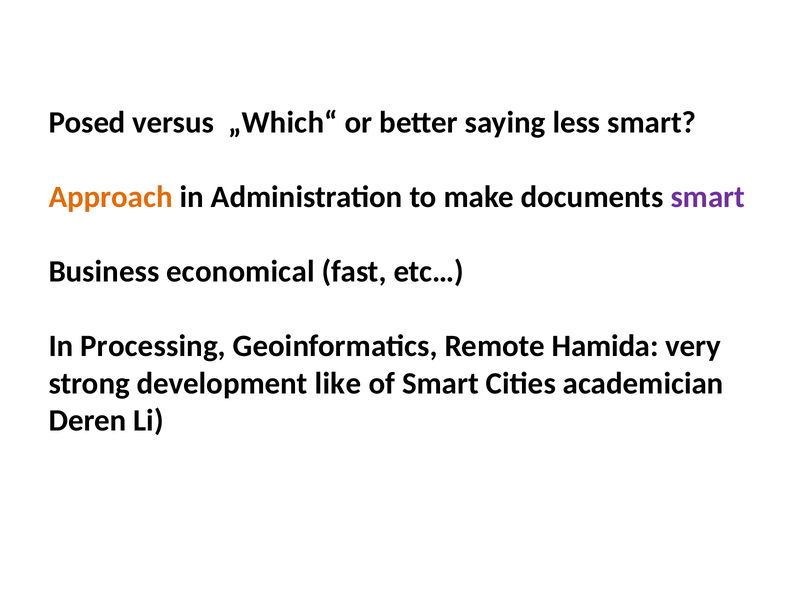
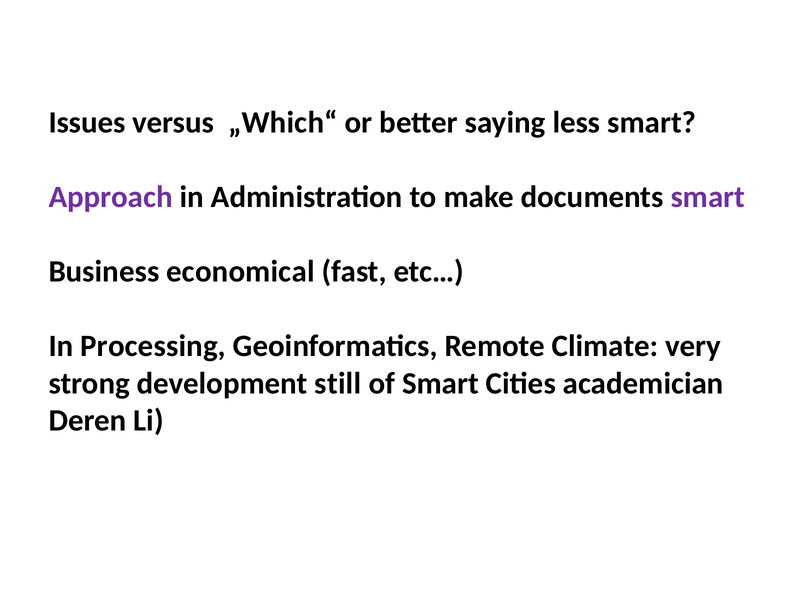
Posed: Posed -> Issues
Approach colour: orange -> purple
Hamida: Hamida -> Climate
like: like -> still
